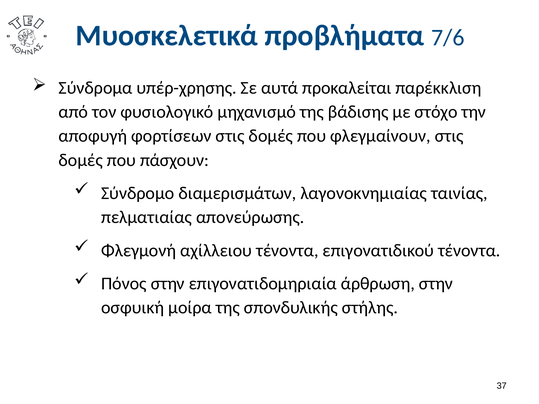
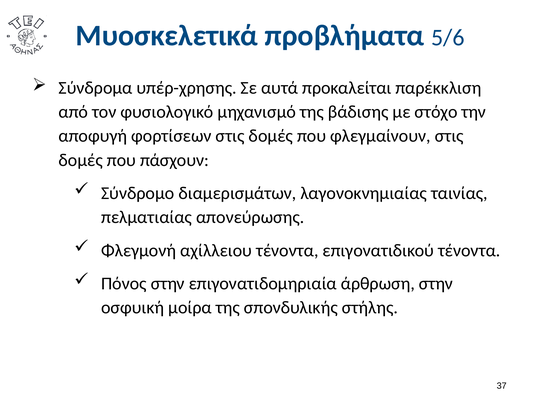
7/6: 7/6 -> 5/6
